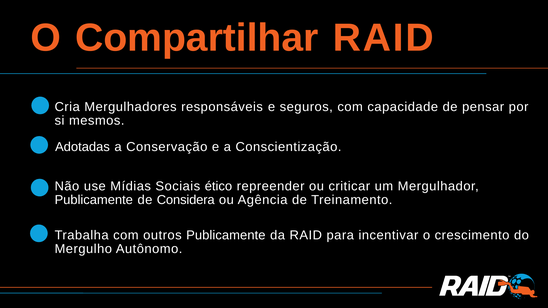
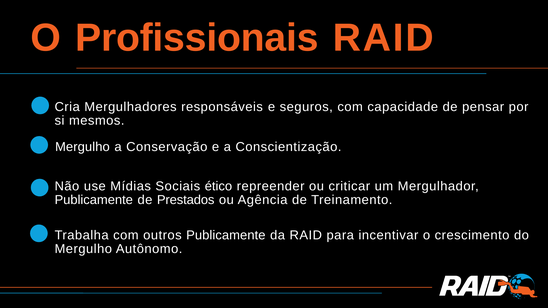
Compartilhar: Compartilhar -> Profissionais
Adotadas at (82, 147): Adotadas -> Mergulho
Considera: Considera -> Prestados
